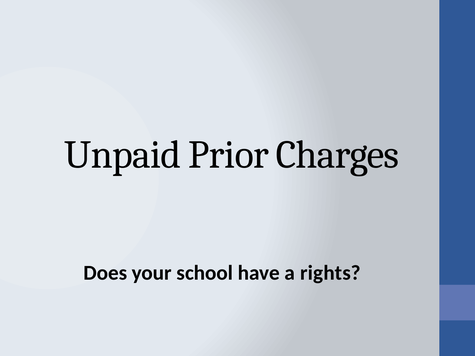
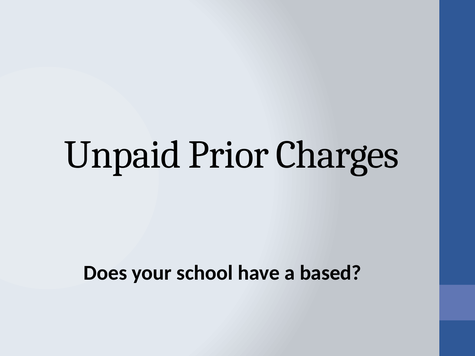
rights: rights -> based
